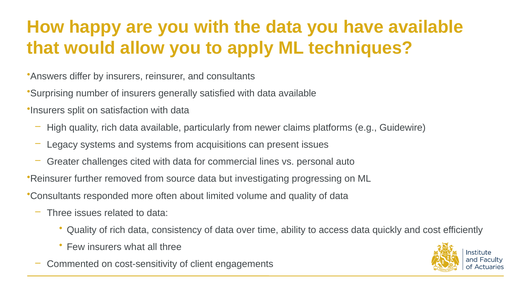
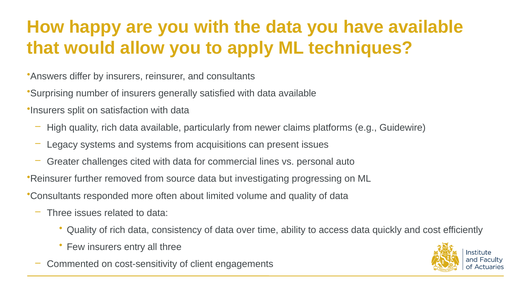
what: what -> entry
